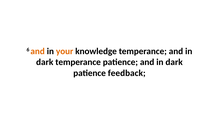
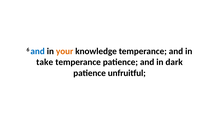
and at (38, 51) colour: orange -> blue
dark at (45, 62): dark -> take
feedback: feedback -> unfruitful
